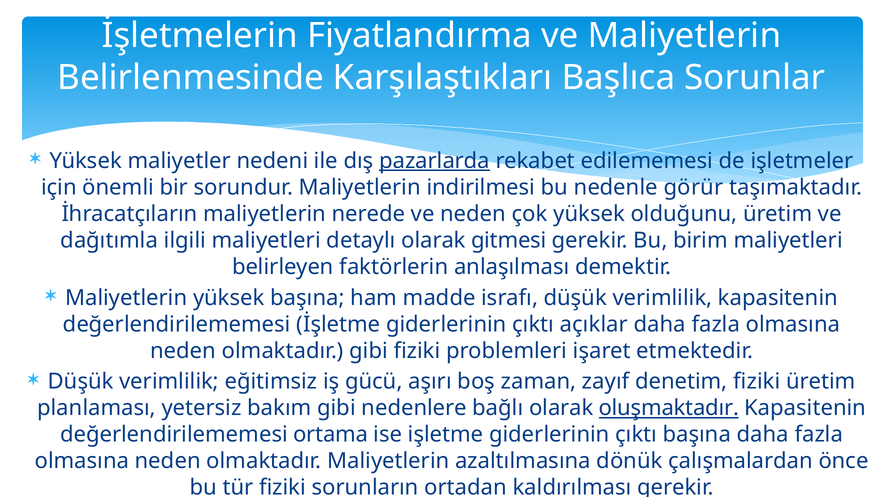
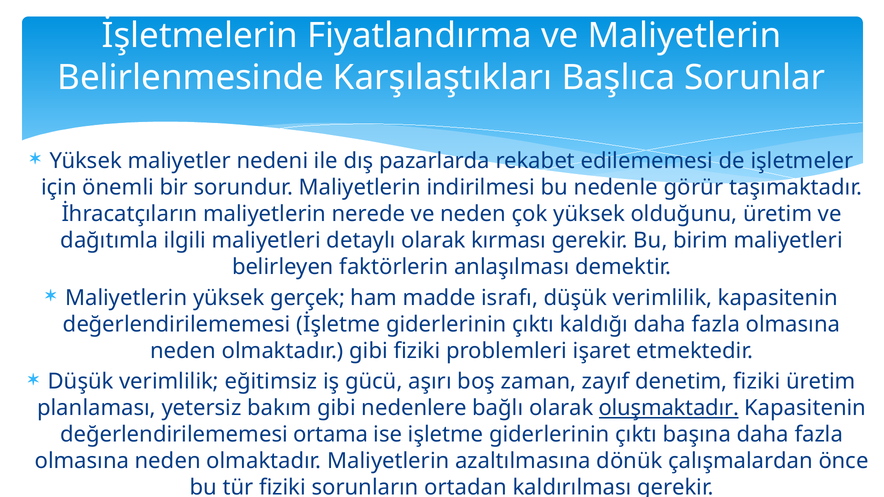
pazarlarda underline: present -> none
gitmesi: gitmesi -> kırması
yüksek başına: başına -> gerçek
açıklar: açıklar -> kaldığı
